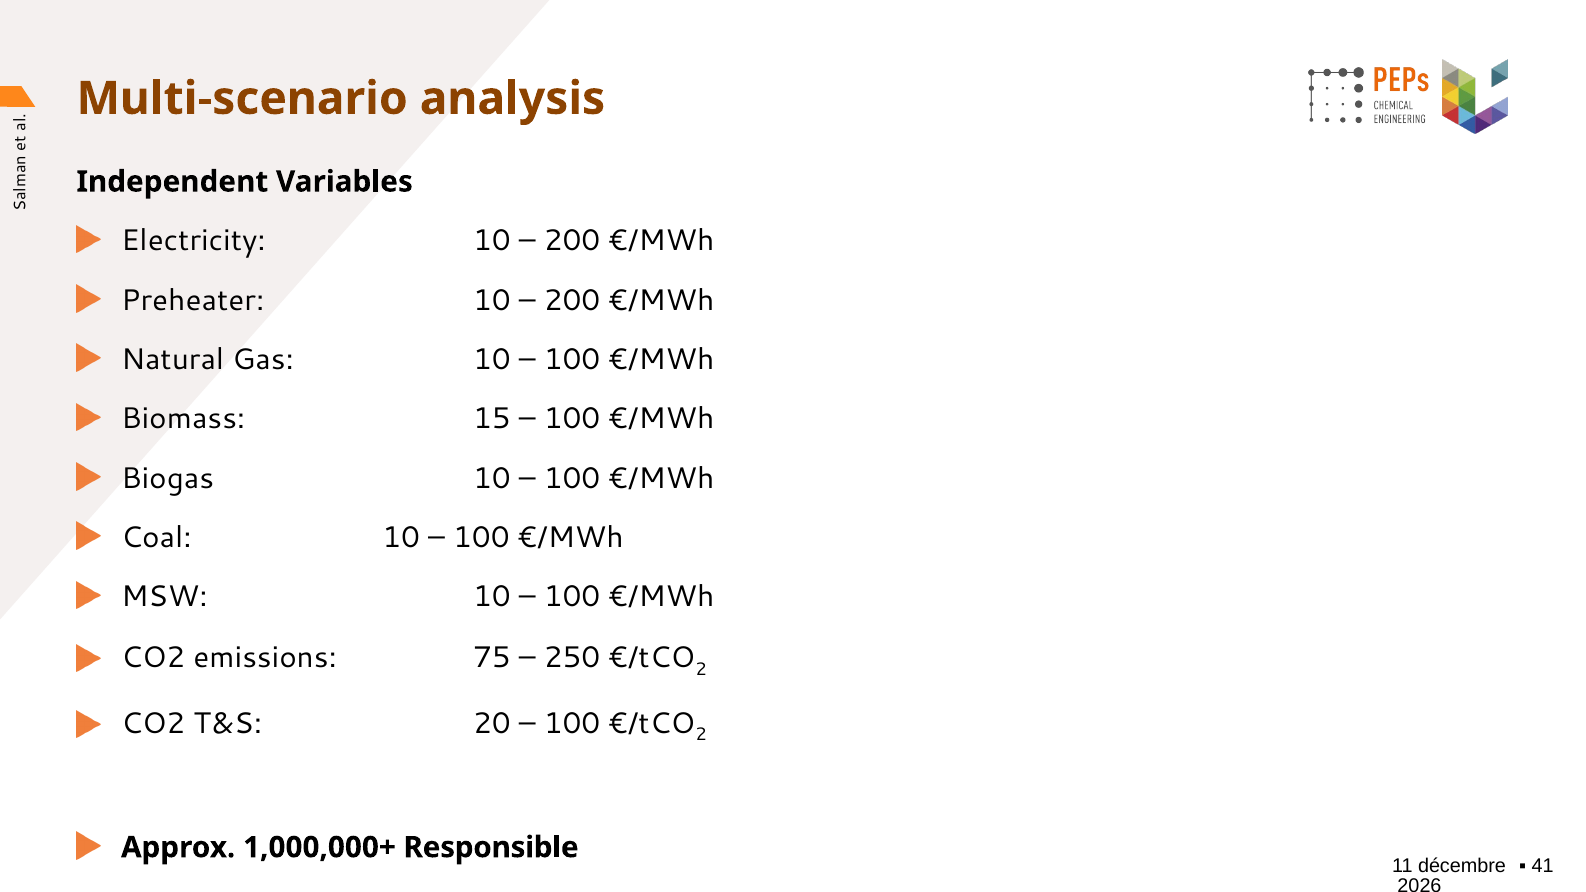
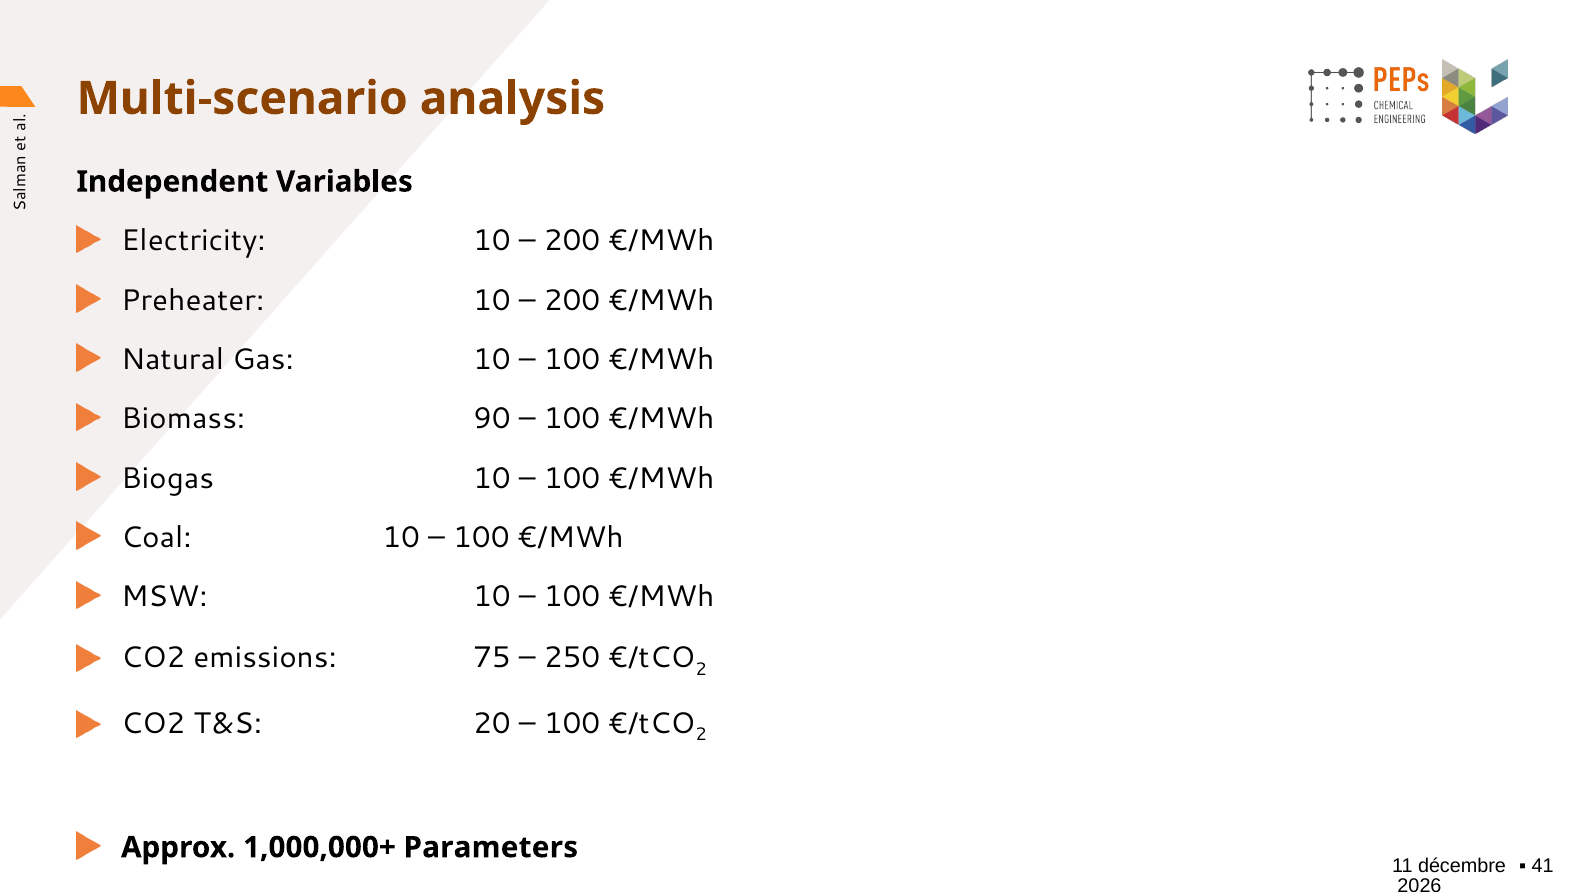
15: 15 -> 90
Responsible: Responsible -> Parameters
